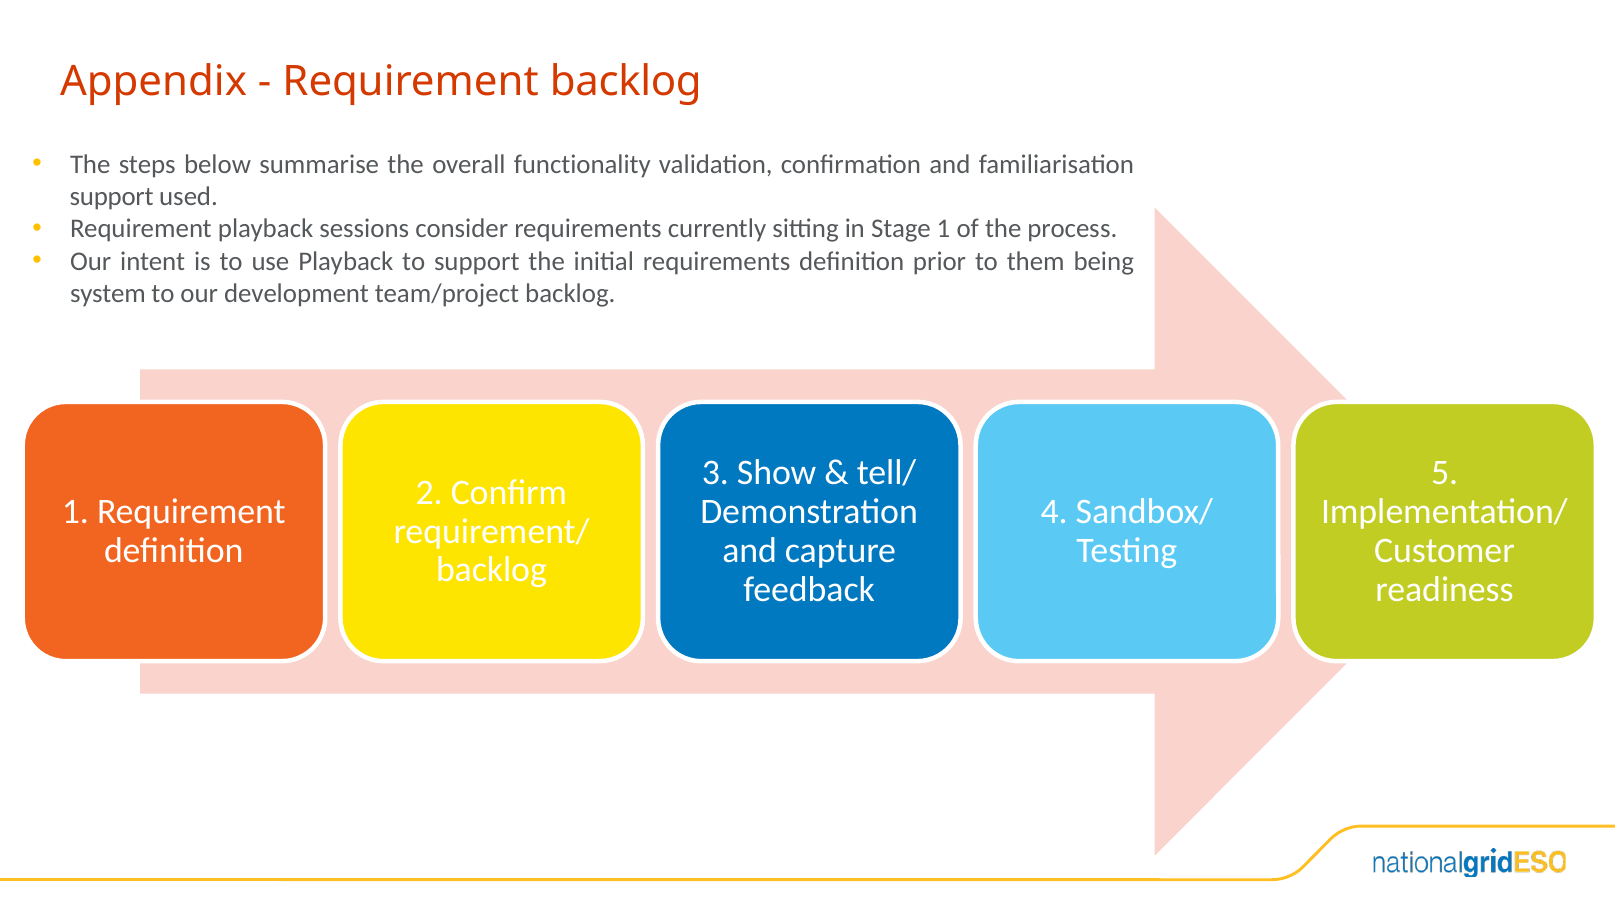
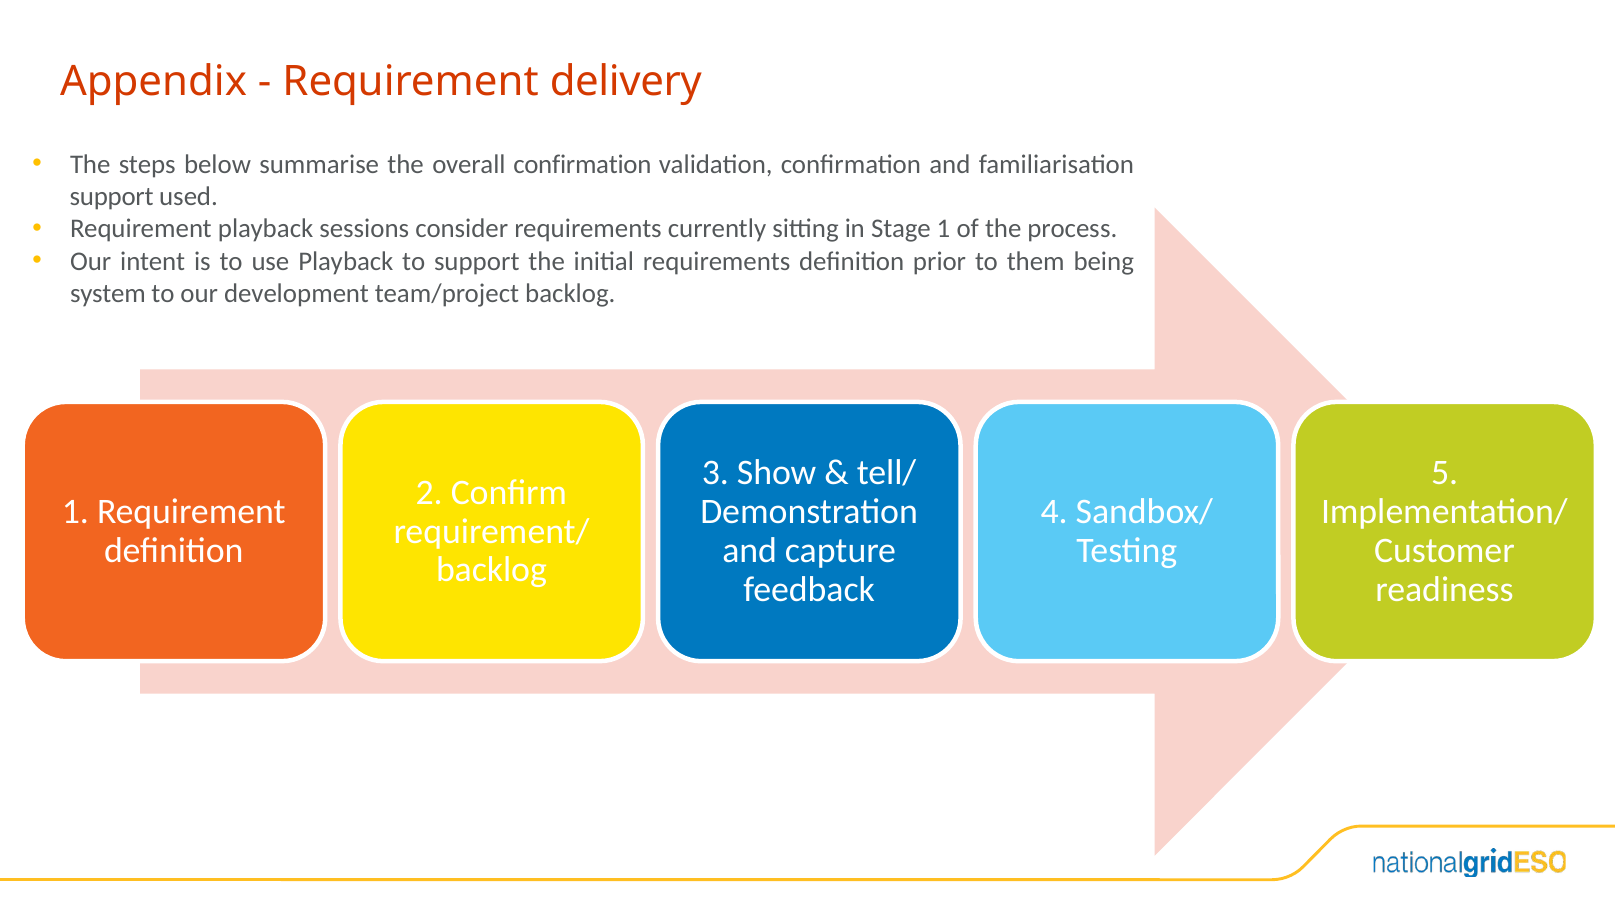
Requirement backlog: backlog -> delivery
overall functionality: functionality -> confirmation
